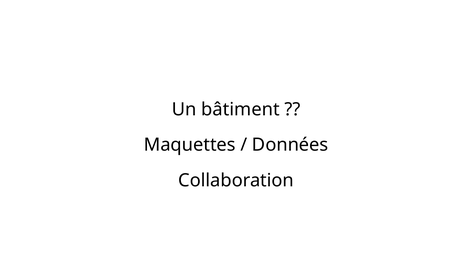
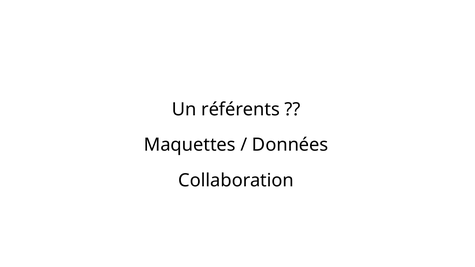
bâtiment: bâtiment -> référents
